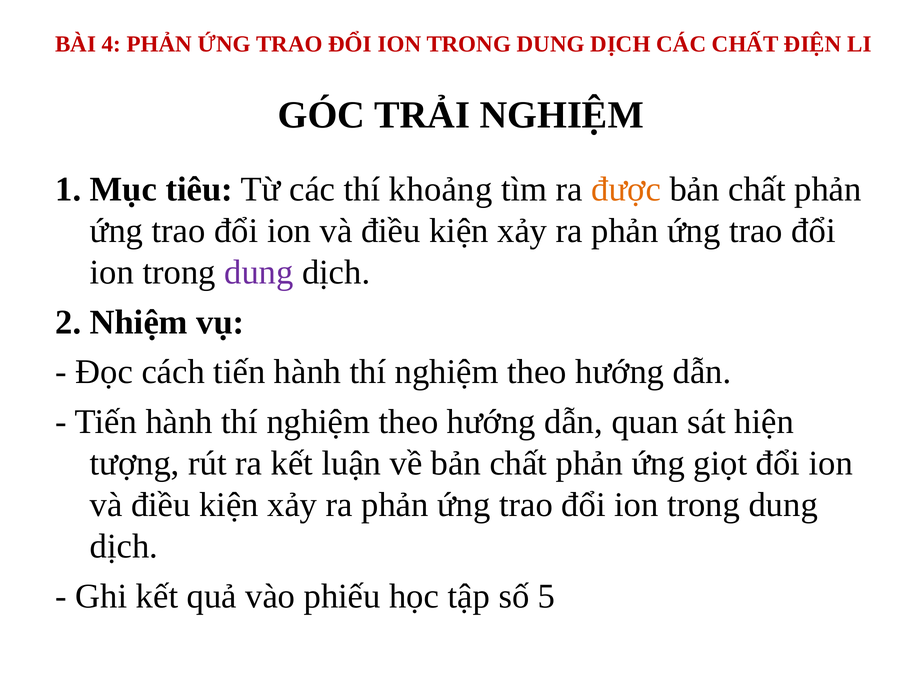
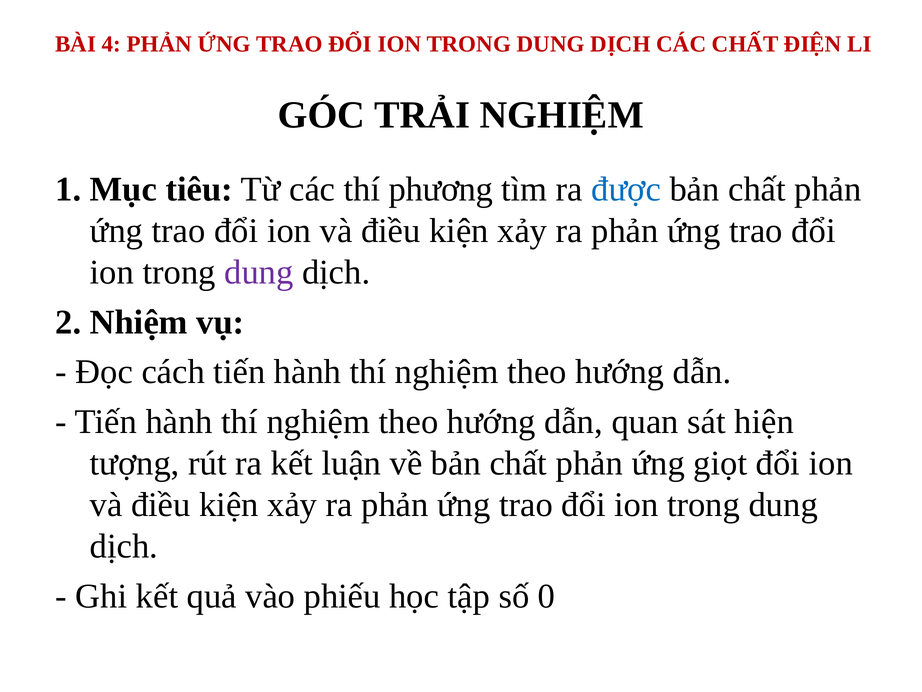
khoảng: khoảng -> phương
được colour: orange -> blue
5: 5 -> 0
